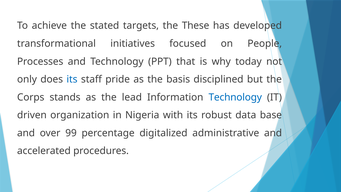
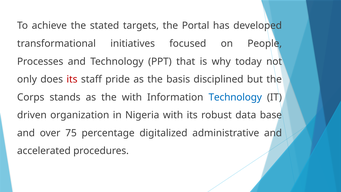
These: These -> Portal
its at (72, 79) colour: blue -> red
the lead: lead -> with
99: 99 -> 75
